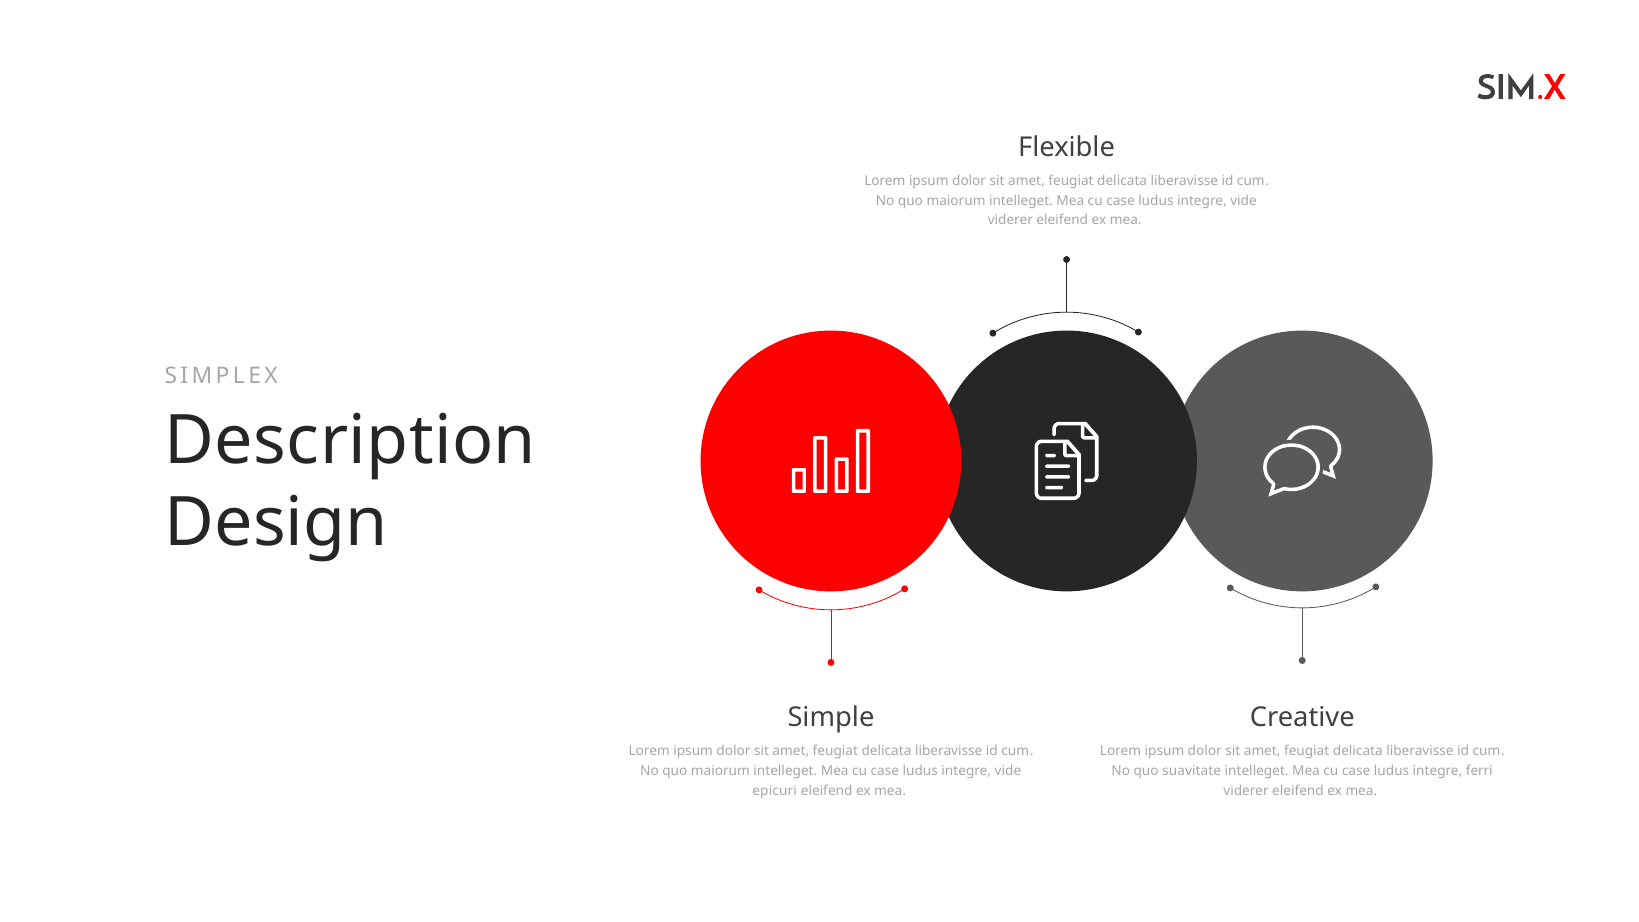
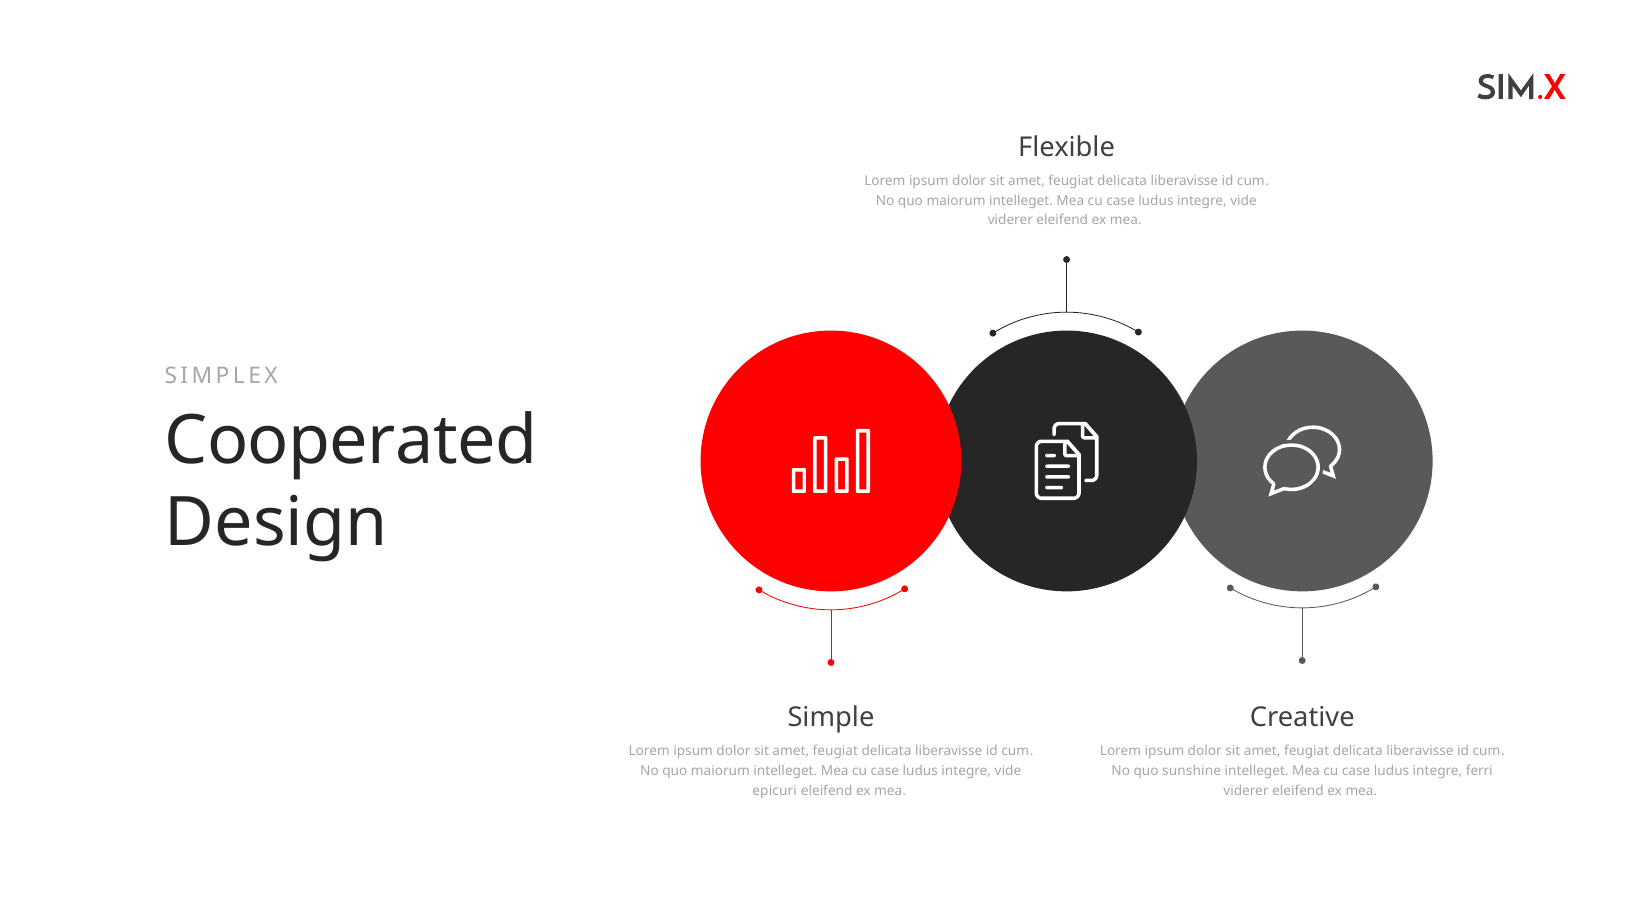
Description: Description -> Cooperated
suavitate: suavitate -> sunshine
